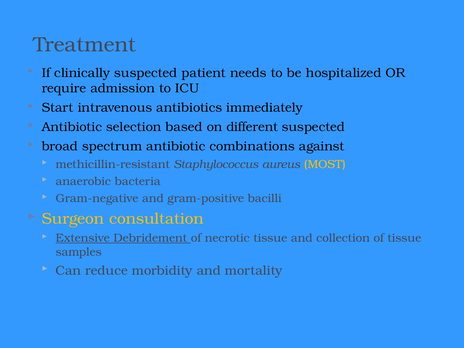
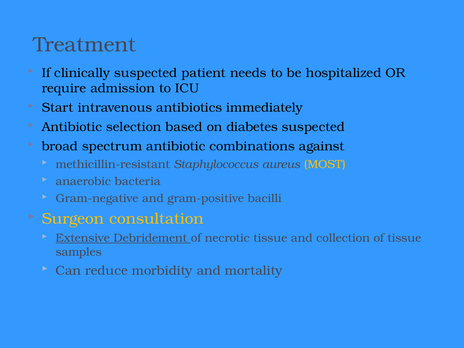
different: different -> diabetes
